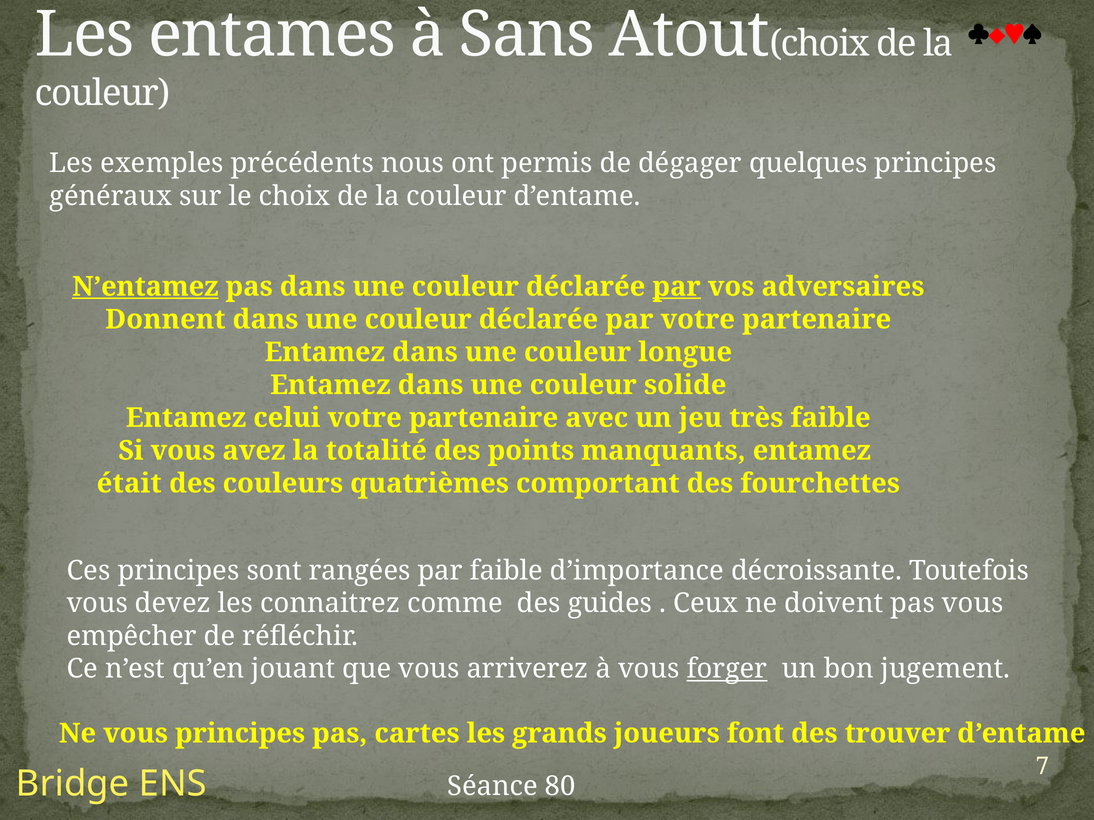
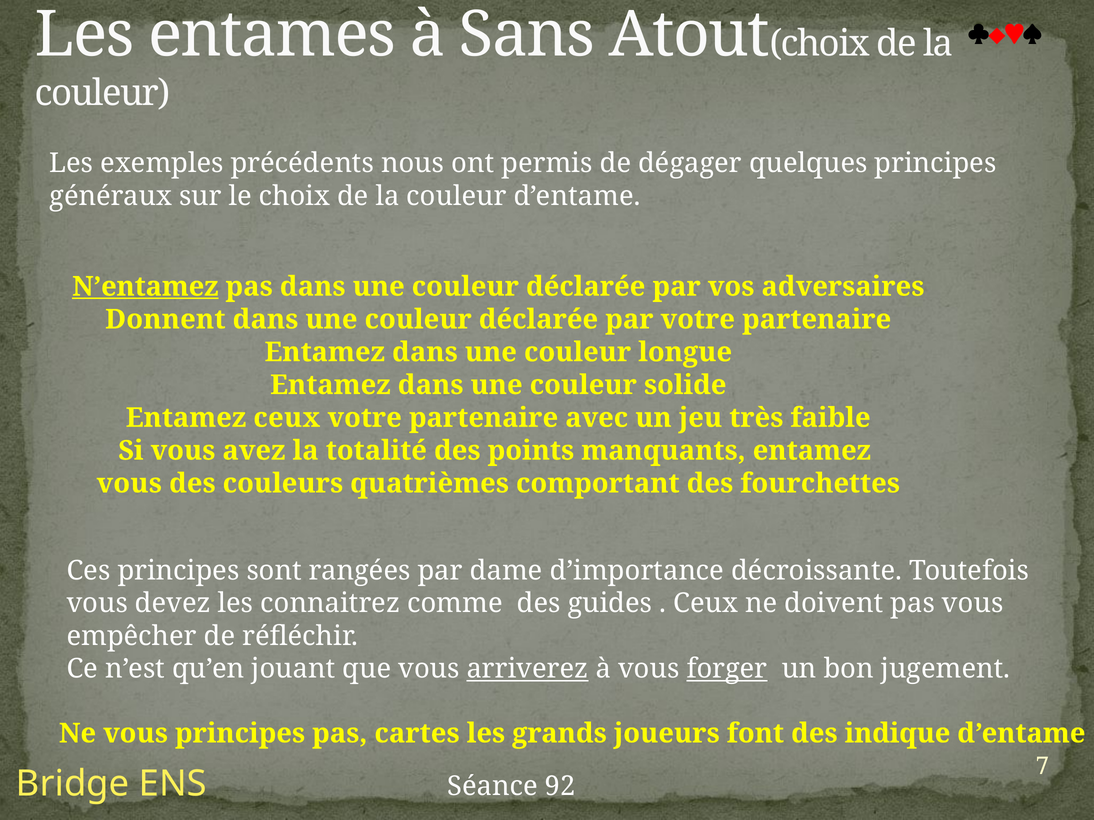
par at (677, 287) underline: present -> none
Entamez celui: celui -> ceux
était at (129, 484): était -> vous
par faible: faible -> dame
arriverez underline: none -> present
trouver: trouver -> indique
80: 80 -> 92
